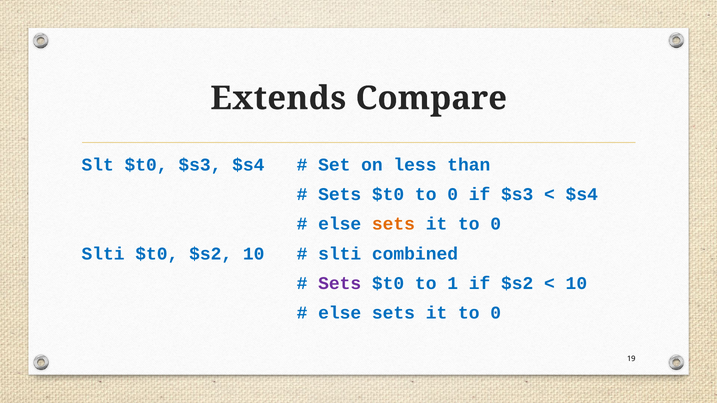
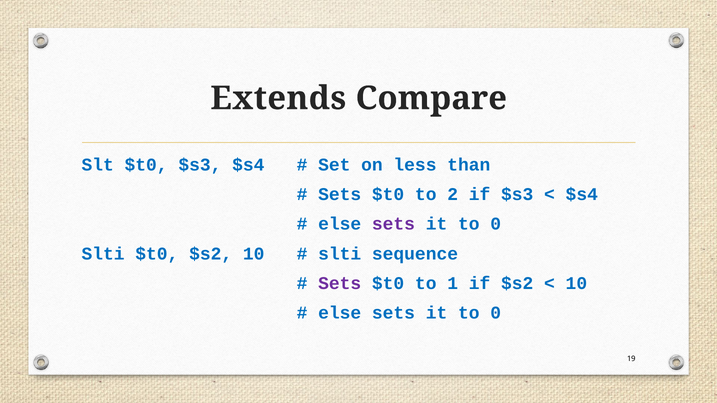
$t0 to 0: 0 -> 2
sets at (393, 224) colour: orange -> purple
combined: combined -> sequence
